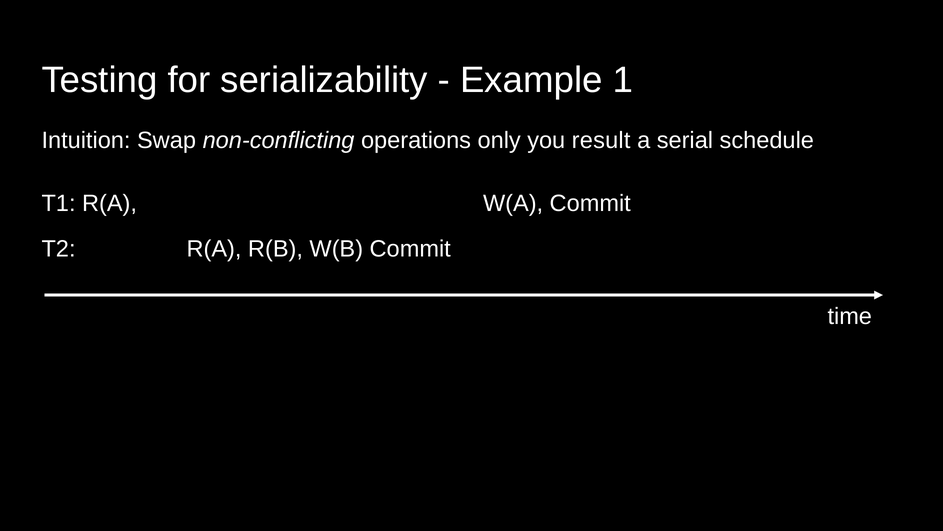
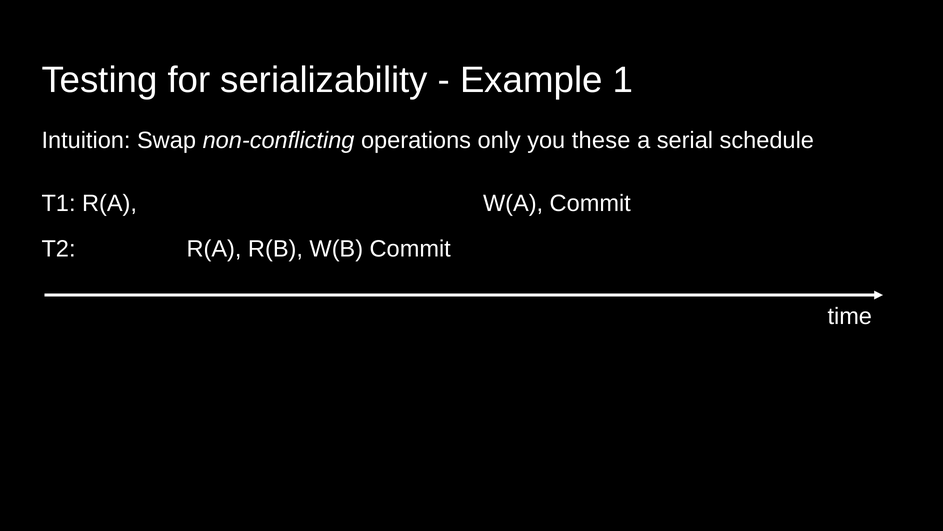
result: result -> these
